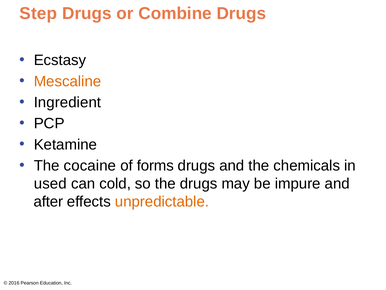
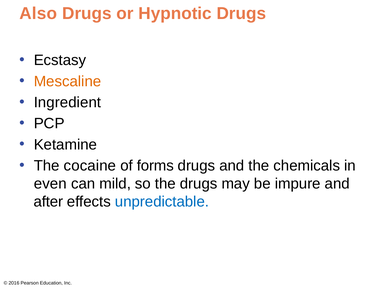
Step: Step -> Also
Combine: Combine -> Hypnotic
used: used -> even
cold: cold -> mild
unpredictable colour: orange -> blue
